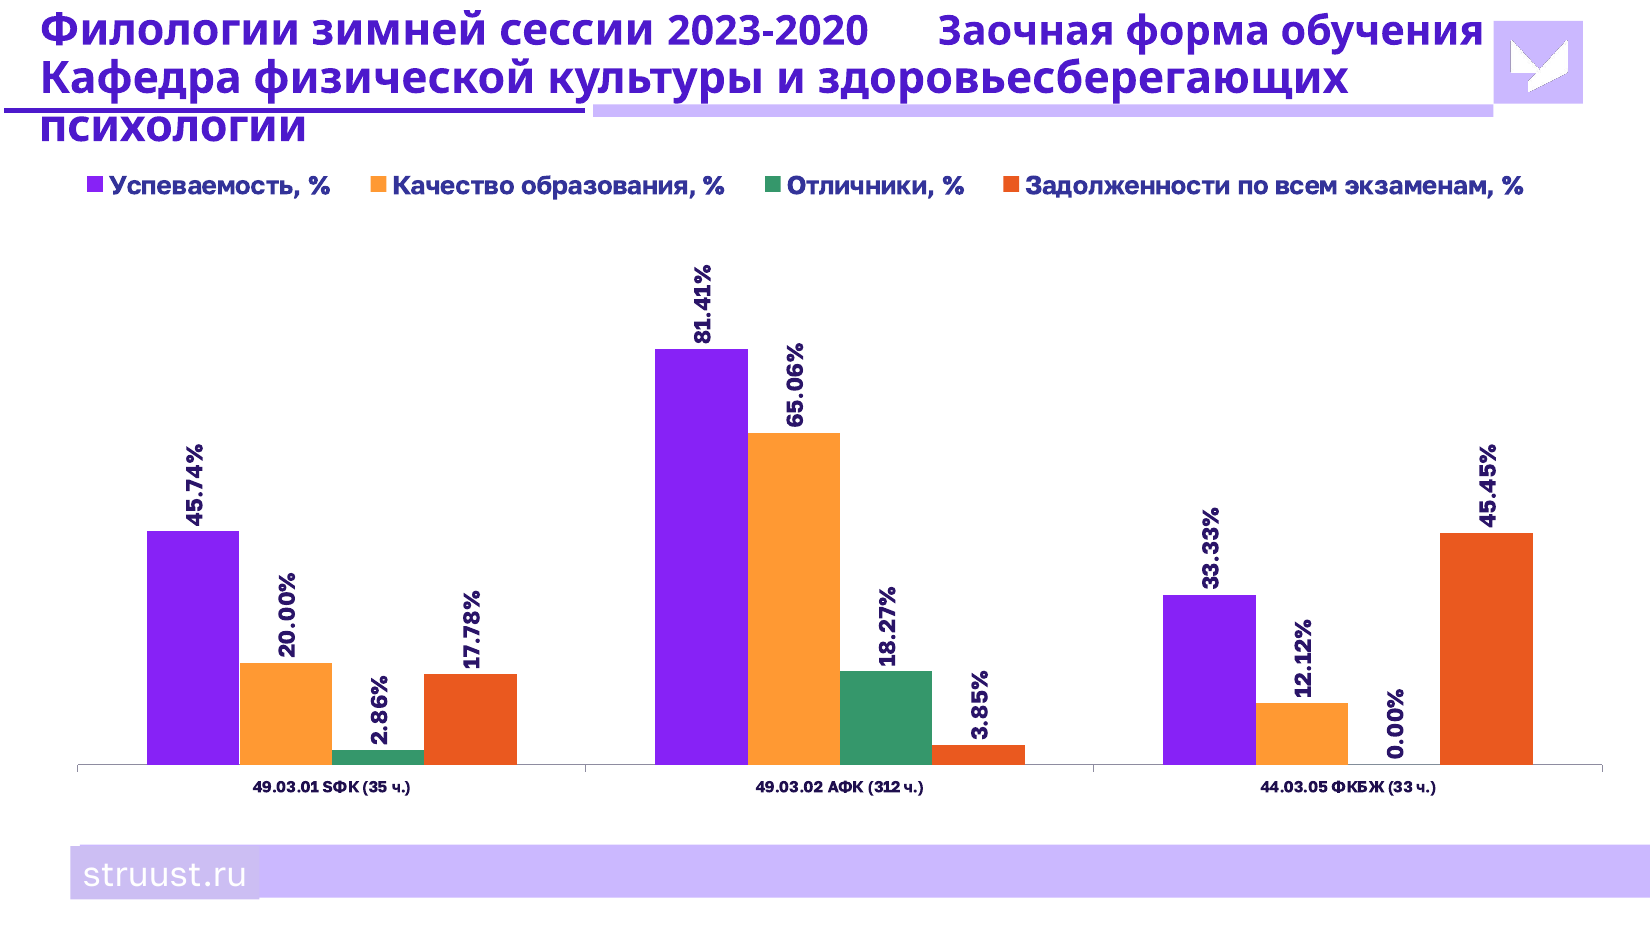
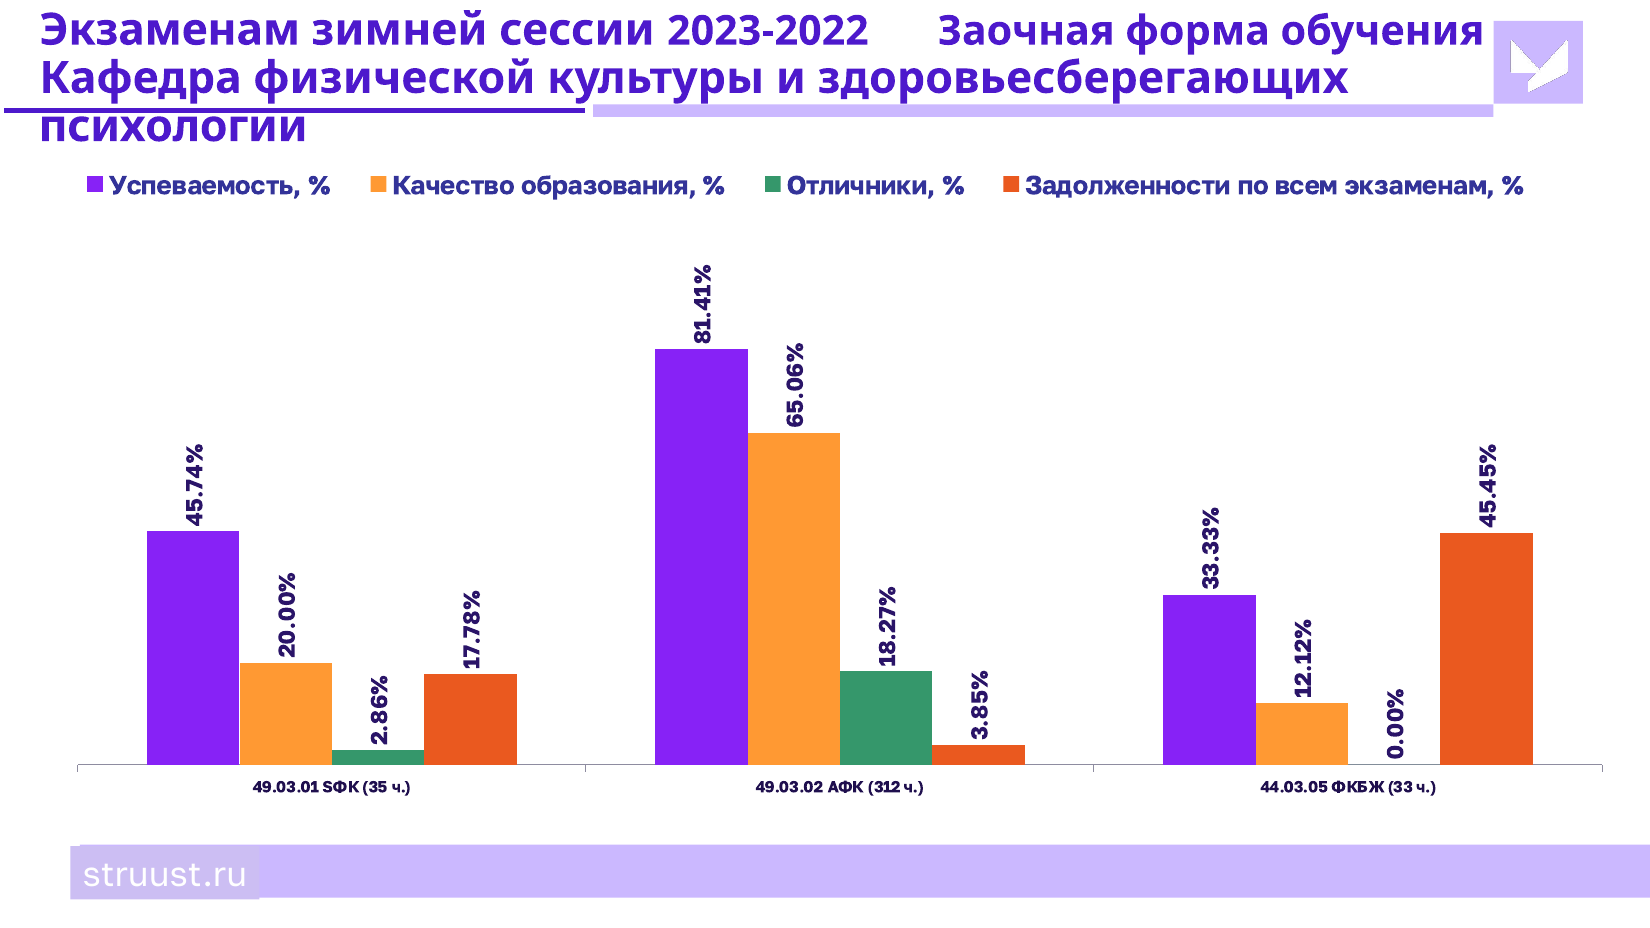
Филологии at (170, 30): Филологии -> Экзаменам
2023-2020: 2023-2020 -> 2023-2022
